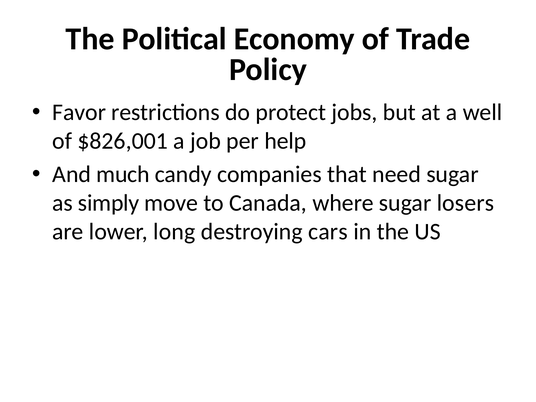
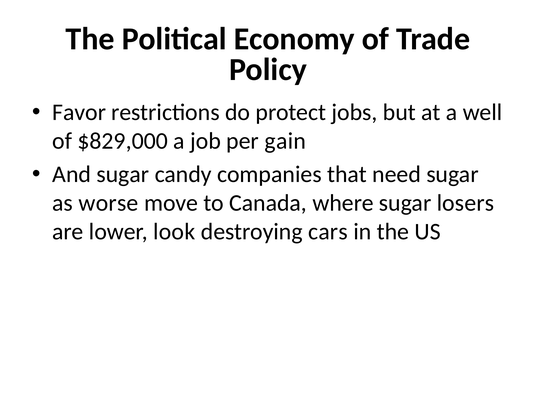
$826,001: $826,001 -> $829,000
help: help -> gain
And much: much -> sugar
simply: simply -> worse
long: long -> look
